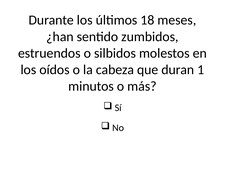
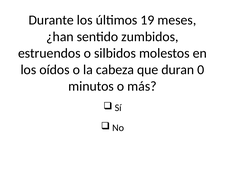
18: 18 -> 19
1: 1 -> 0
